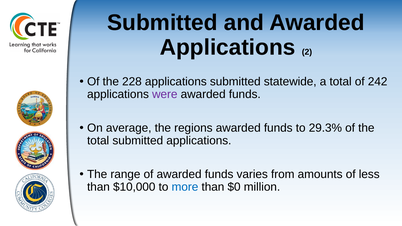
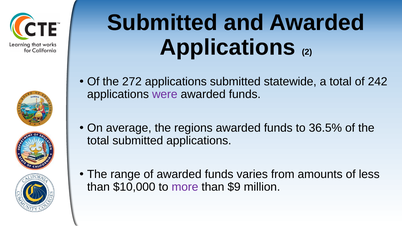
228: 228 -> 272
29.3%: 29.3% -> 36.5%
more colour: blue -> purple
$0: $0 -> $9
